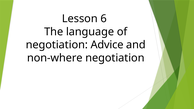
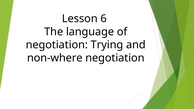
Advice: Advice -> Trying
